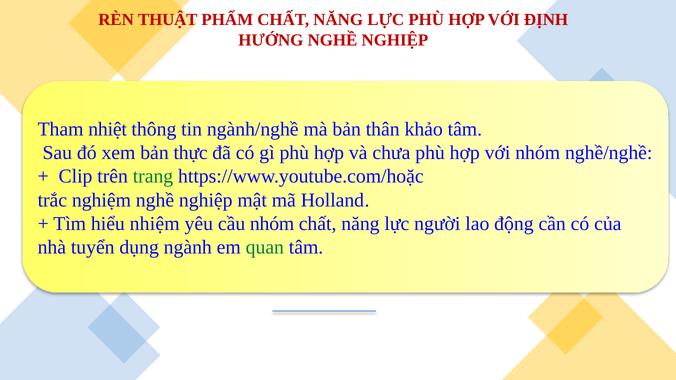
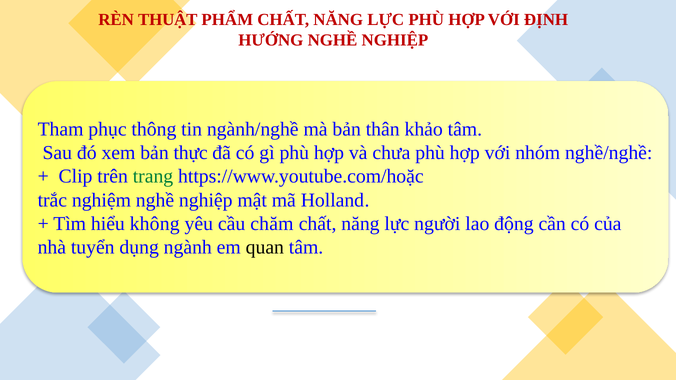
nhiệt: nhiệt -> phục
nhiệm: nhiệm -> không
cầu nhóm: nhóm -> chăm
quan colour: green -> black
